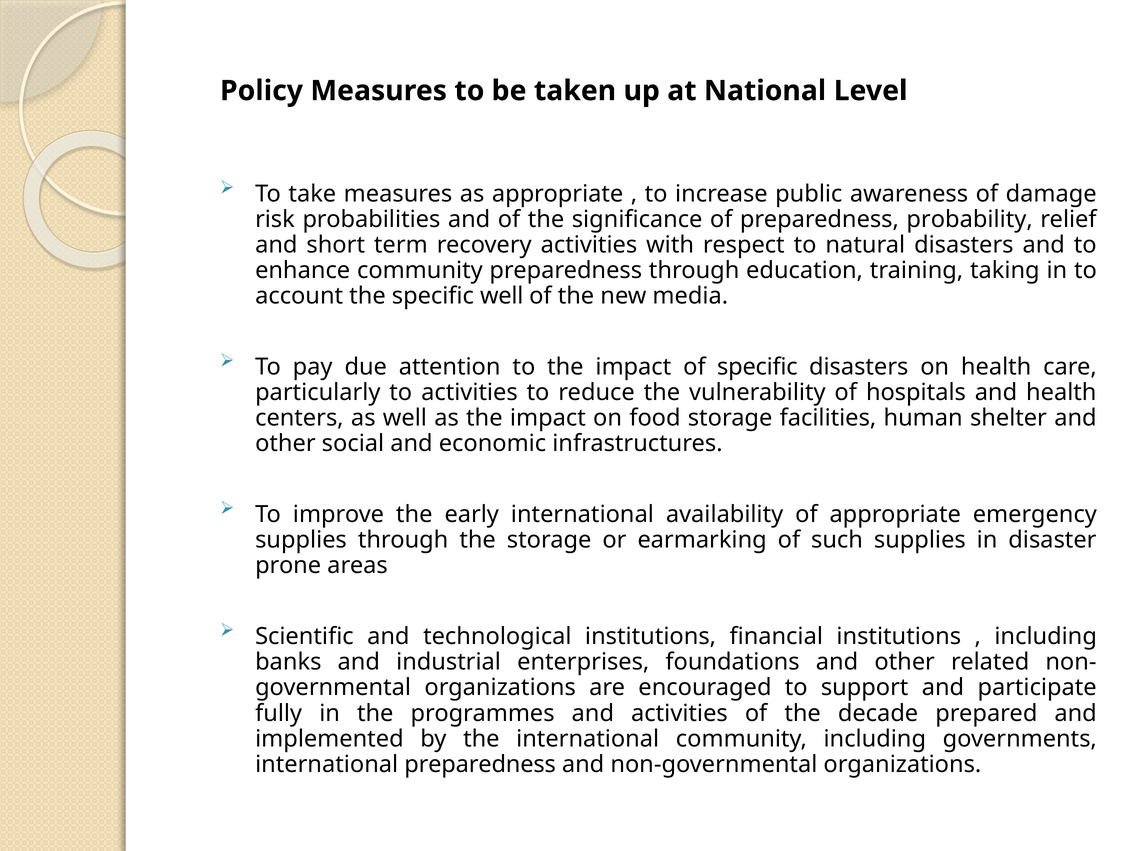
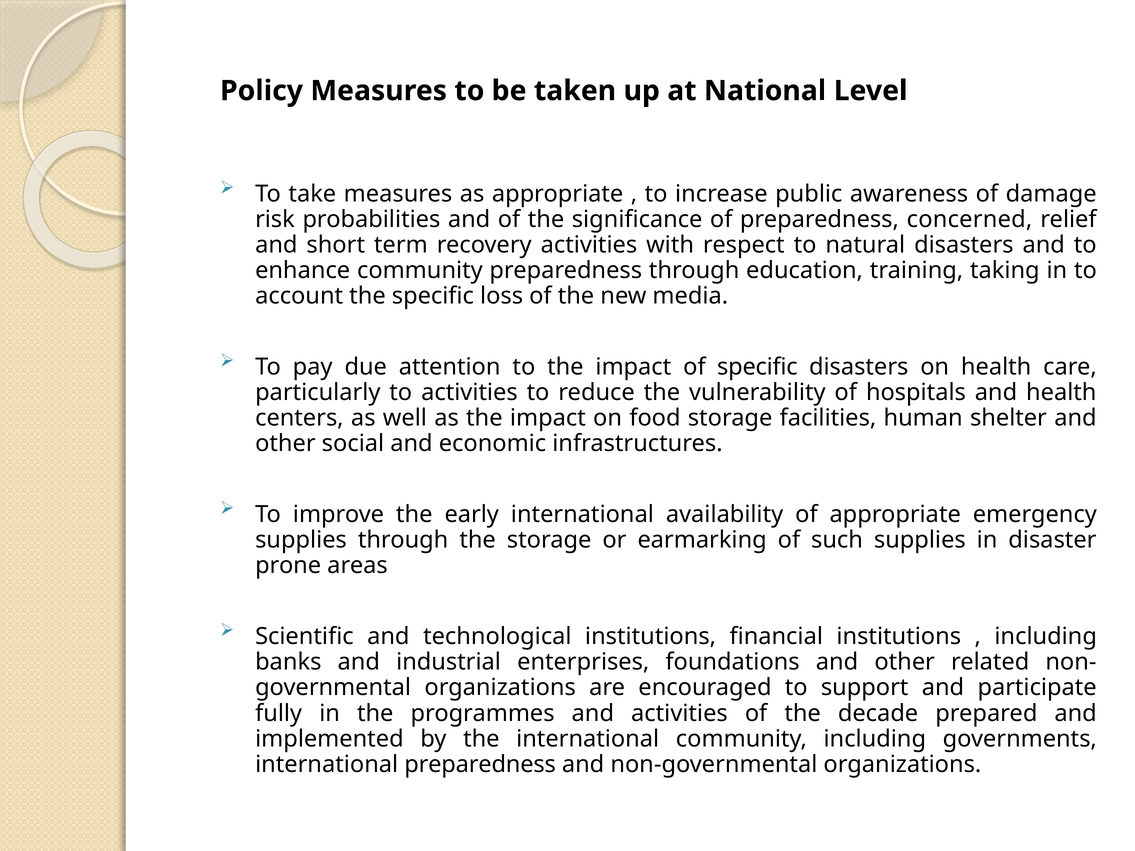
probability: probability -> concerned
specific well: well -> loss
